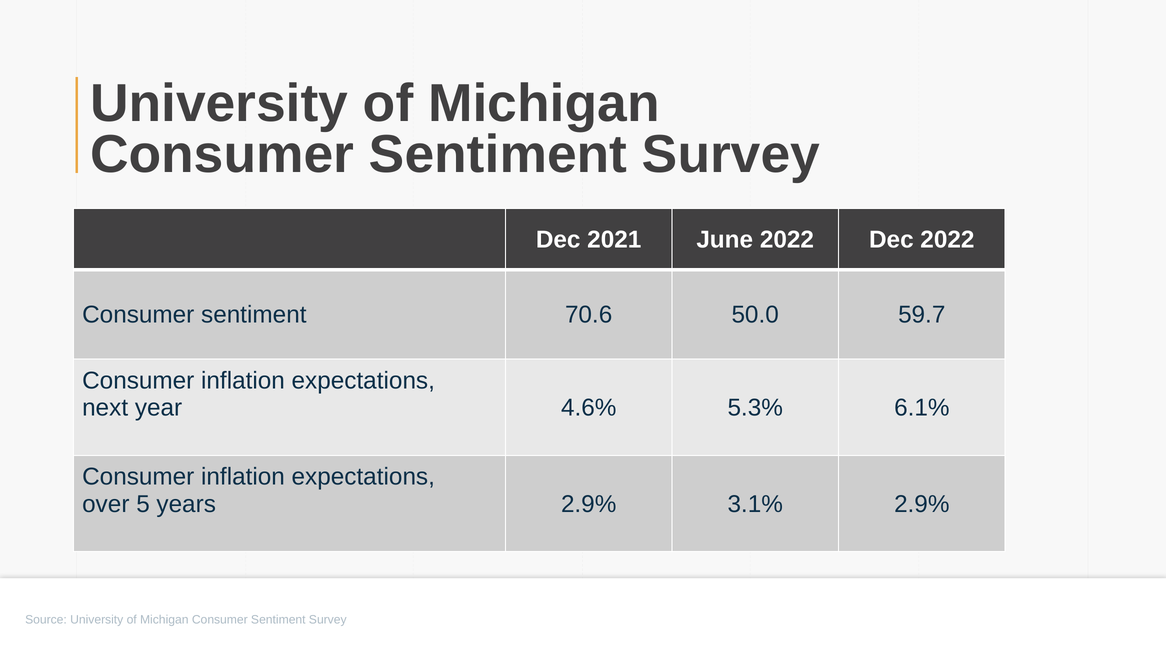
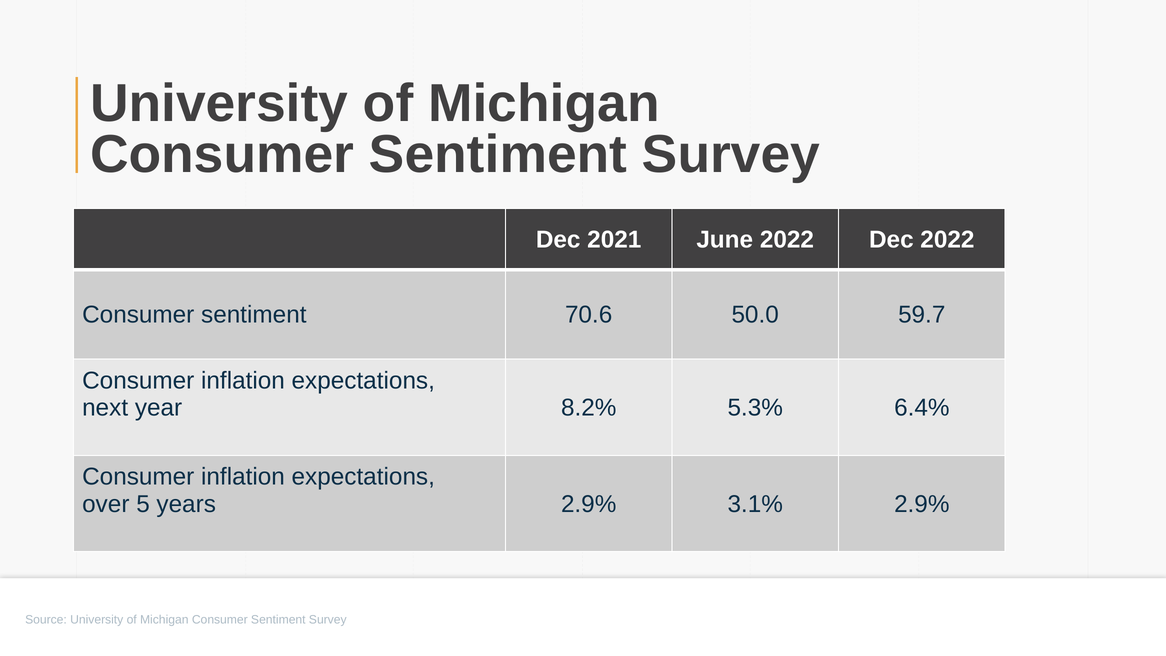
4.6%: 4.6% -> 8.2%
6.1%: 6.1% -> 6.4%
